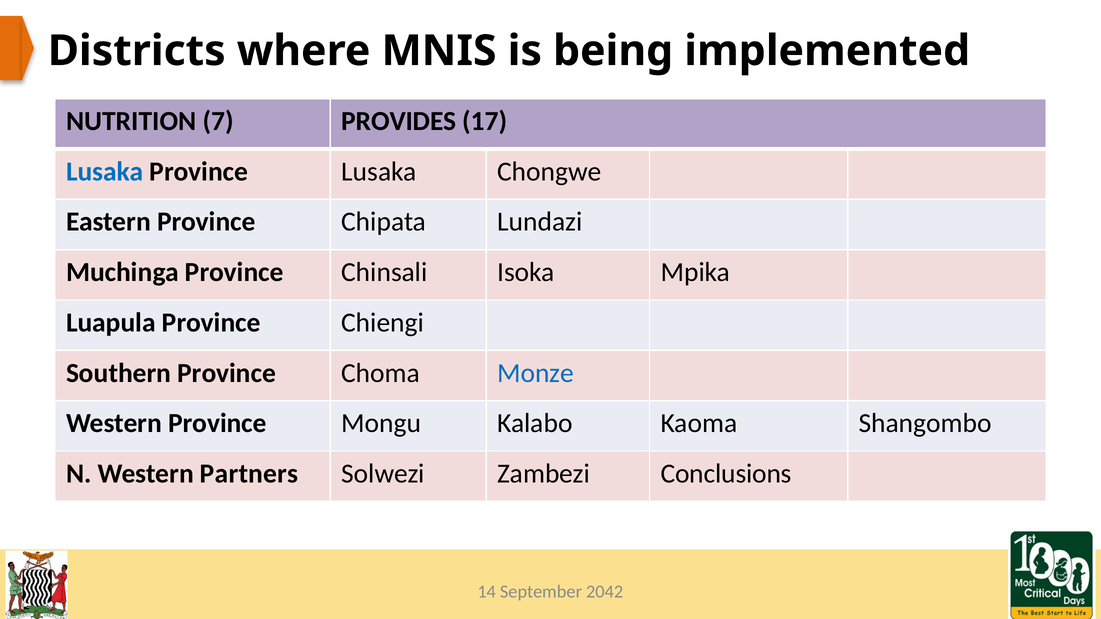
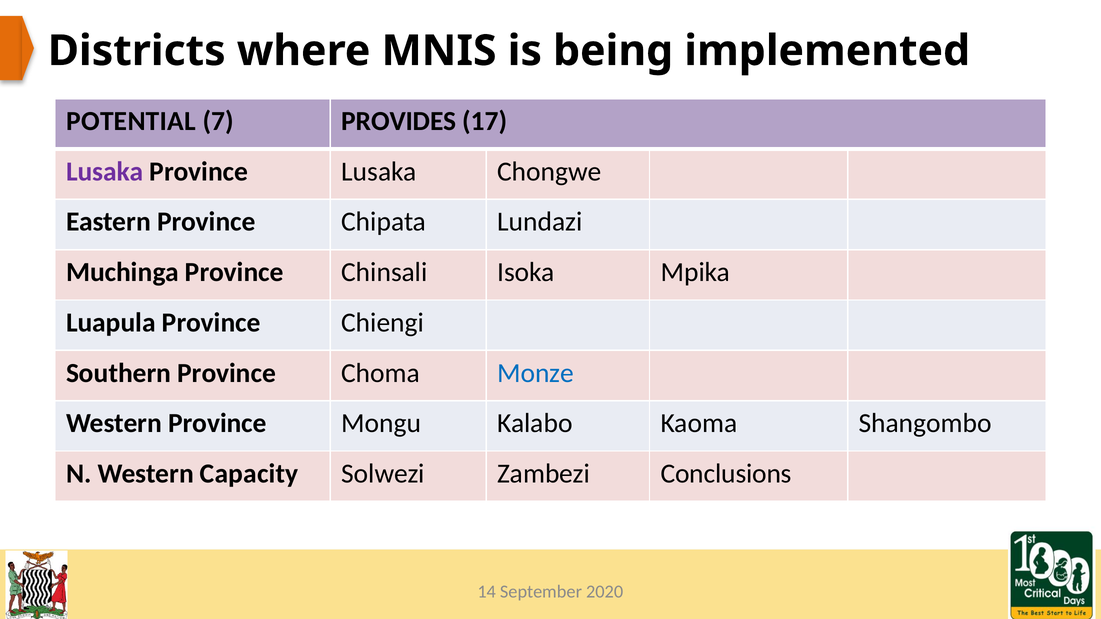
NUTRITION: NUTRITION -> POTENTIAL
Lusaka at (105, 172) colour: blue -> purple
Partners: Partners -> Capacity
2042: 2042 -> 2020
